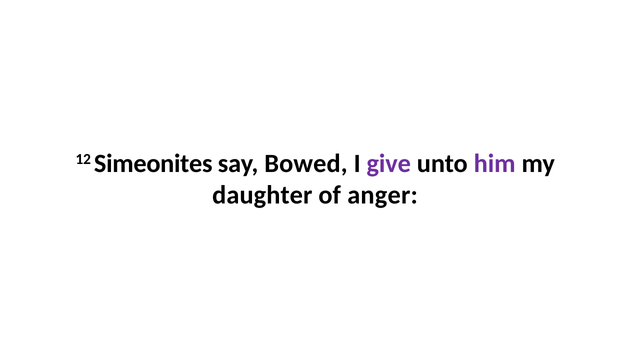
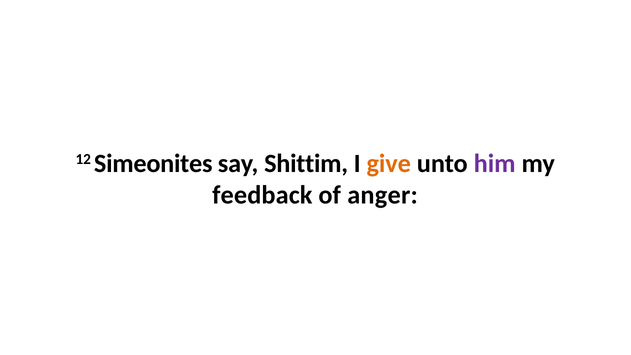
Bowed: Bowed -> Shittim
give colour: purple -> orange
daughter: daughter -> feedback
